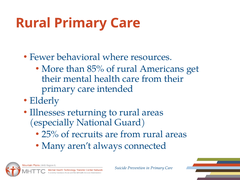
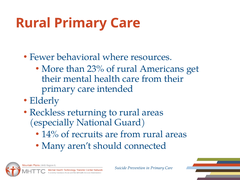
85%: 85% -> 23%
Illnesses: Illnesses -> Reckless
25%: 25% -> 14%
always: always -> should
